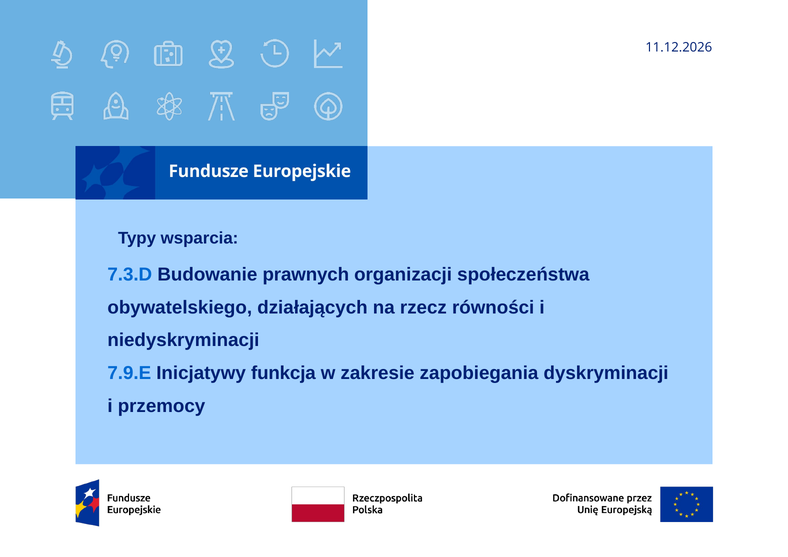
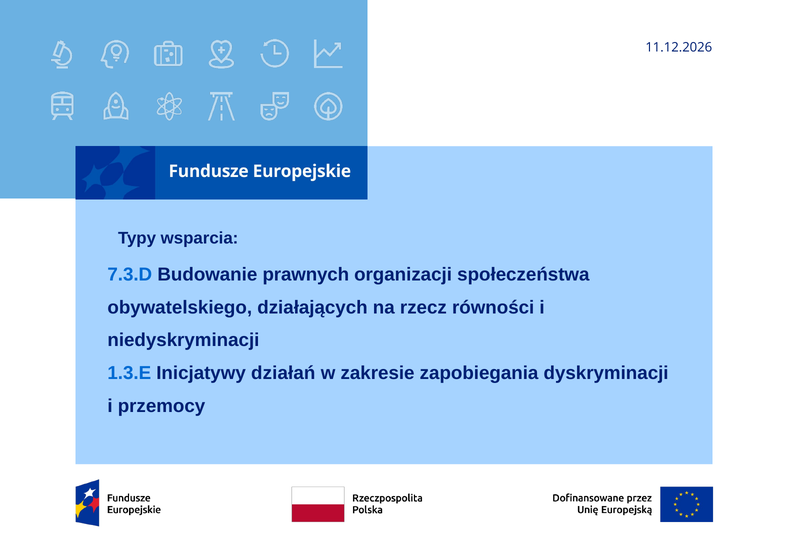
7.9.E: 7.9.E -> 1.3.E
funkcja: funkcja -> działań
